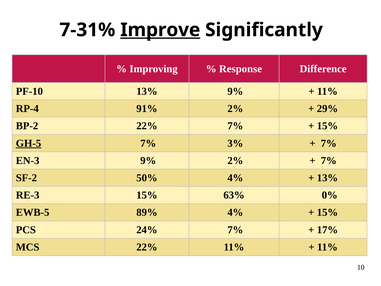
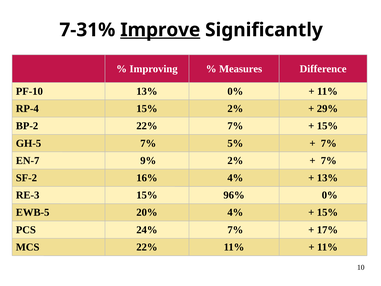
Response: Response -> Measures
13% 9%: 9% -> 0%
RP-4 91%: 91% -> 15%
GH-5 underline: present -> none
3%: 3% -> 5%
EN-3: EN-3 -> EN-7
50%: 50% -> 16%
63%: 63% -> 96%
89%: 89% -> 20%
